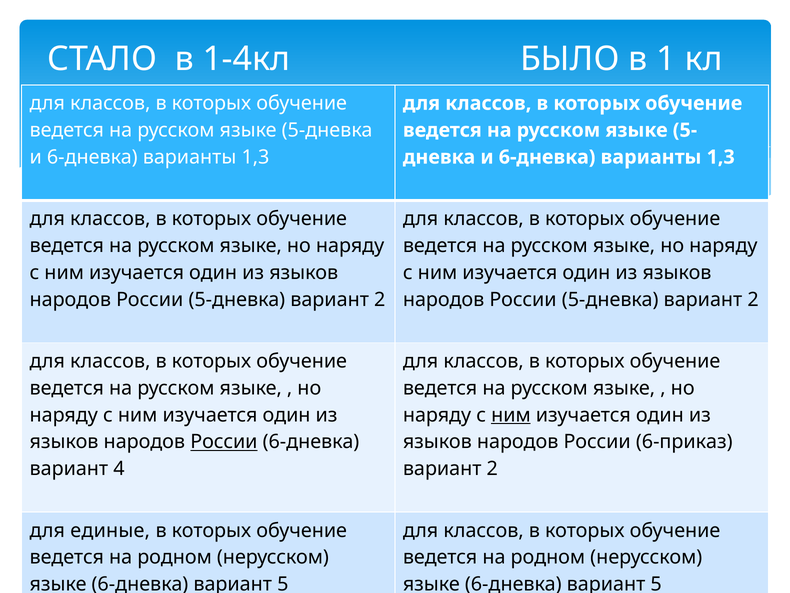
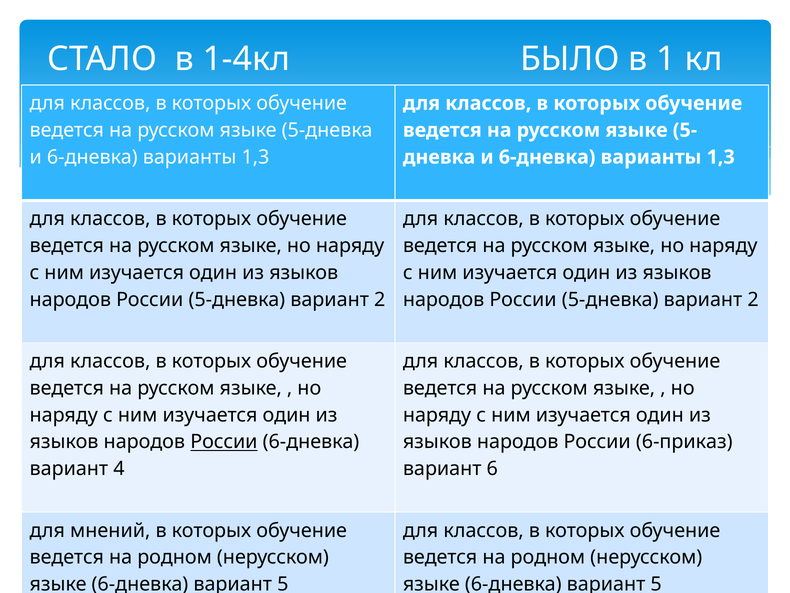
ним at (511, 415) underline: present -> none
2 at (492, 468): 2 -> 6
единые: единые -> мнений
